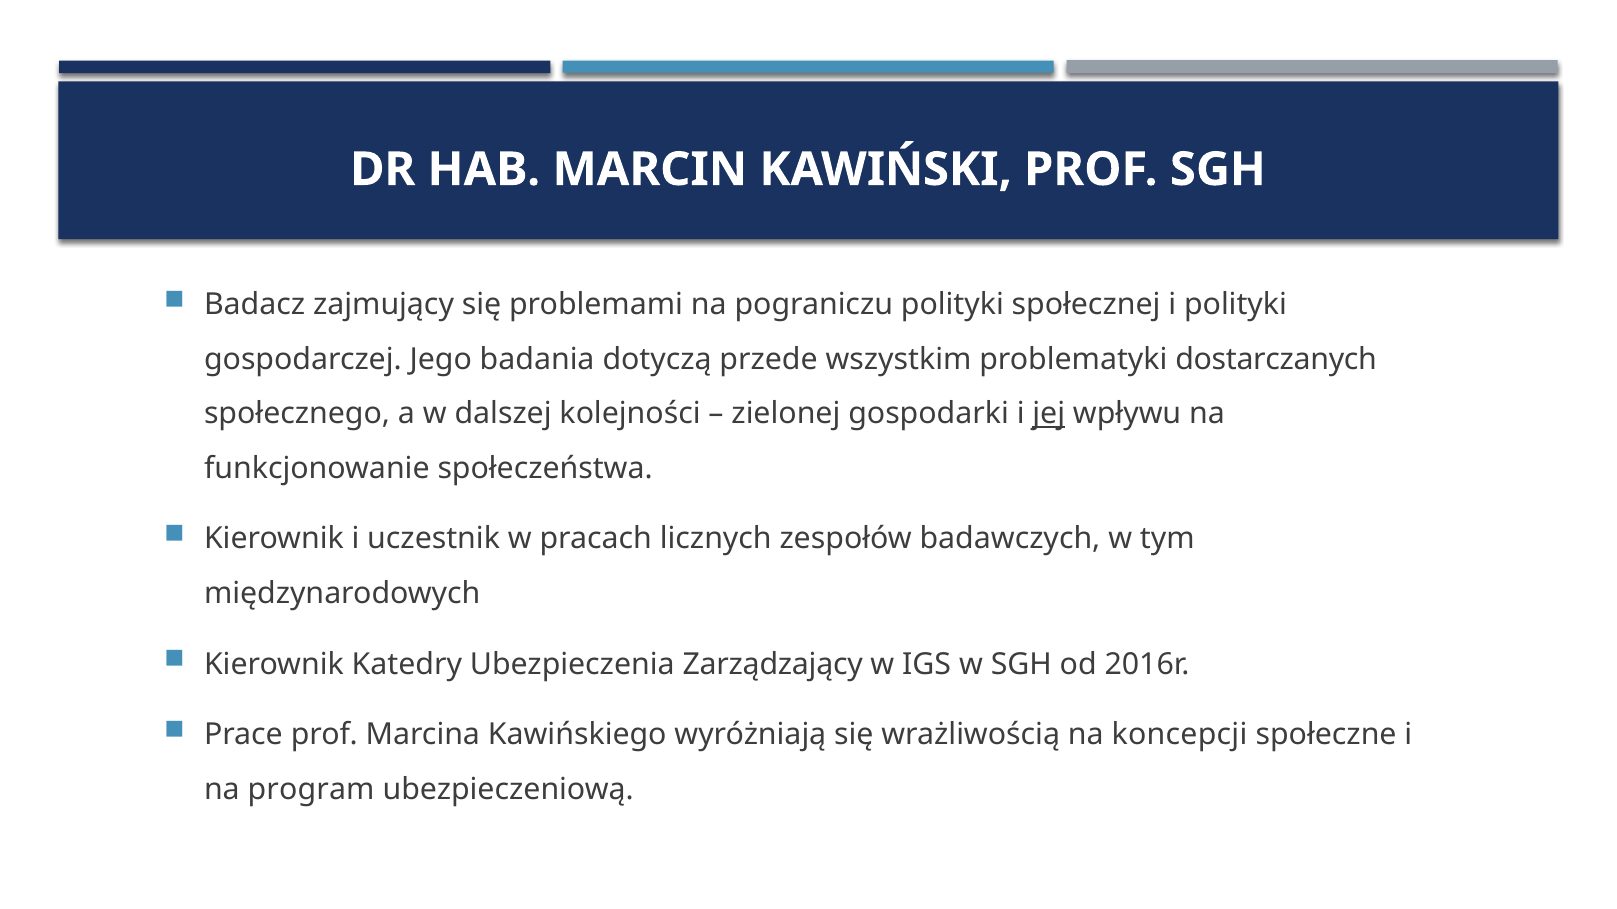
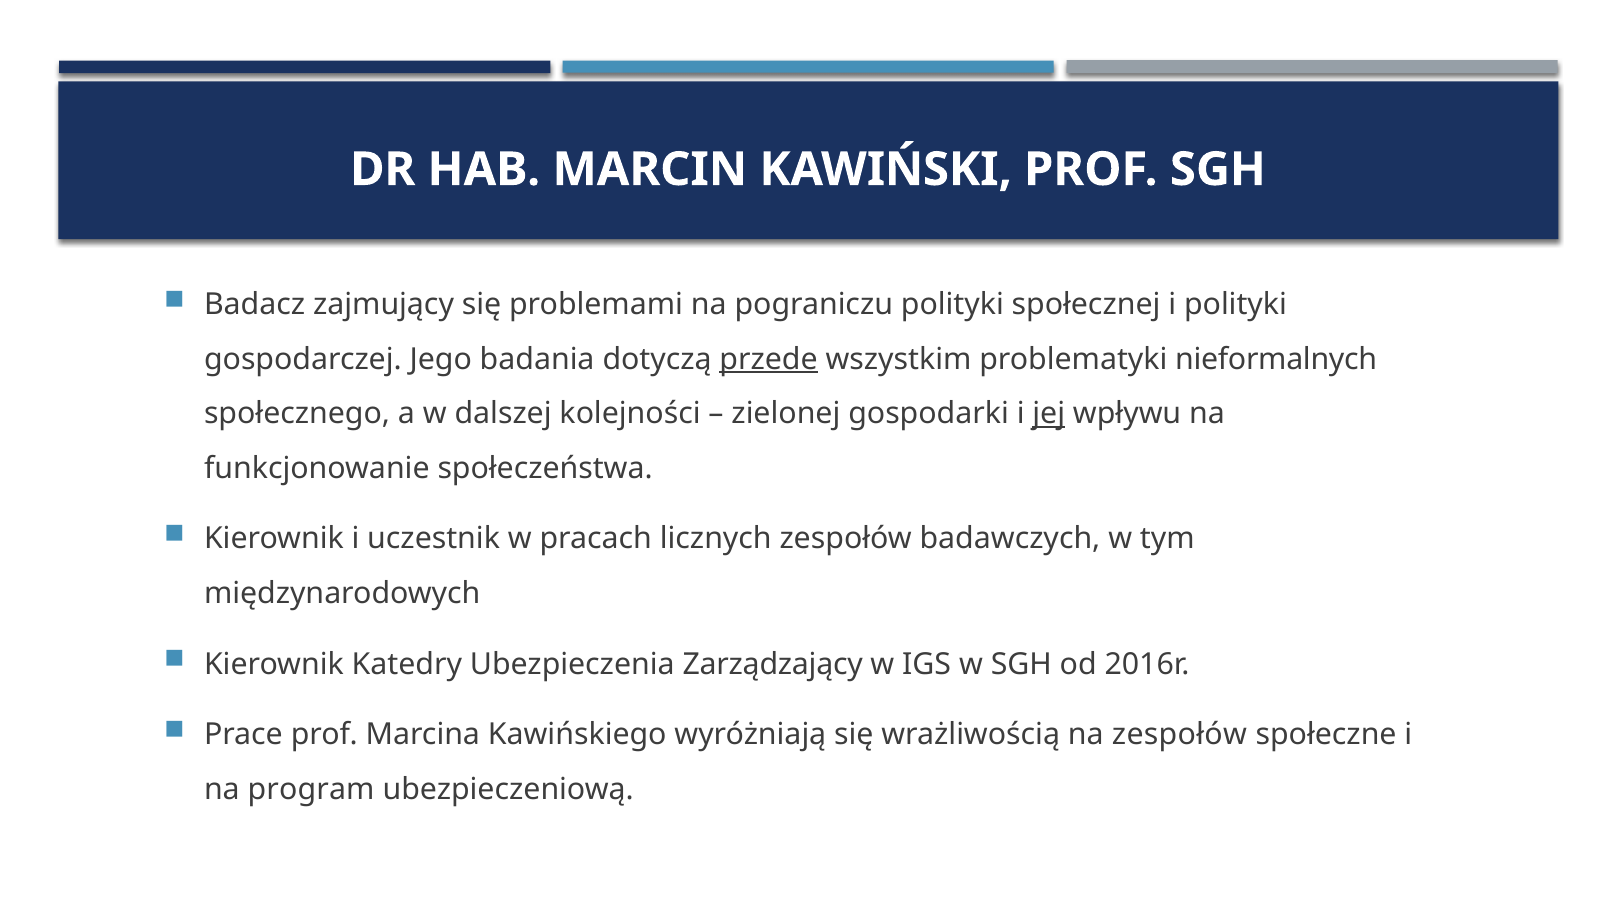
przede underline: none -> present
dostarczanych: dostarczanych -> nieformalnych
na koncepcji: koncepcji -> zespołów
